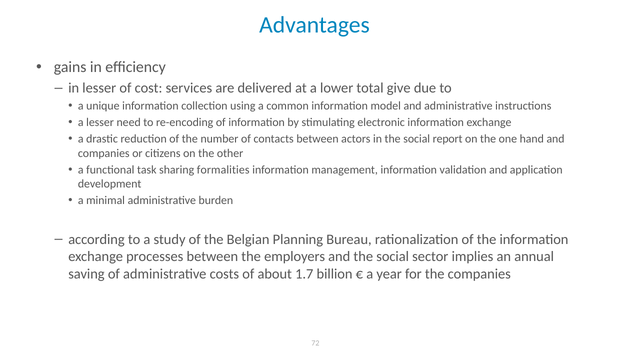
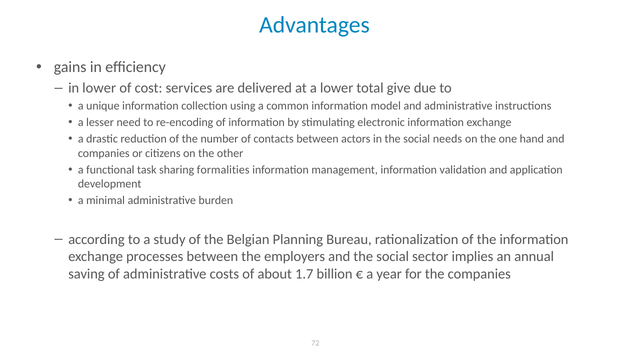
in lesser: lesser -> lower
report: report -> needs
